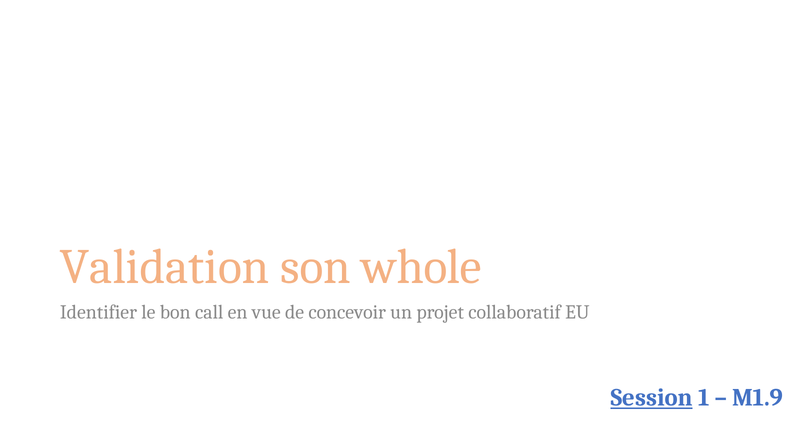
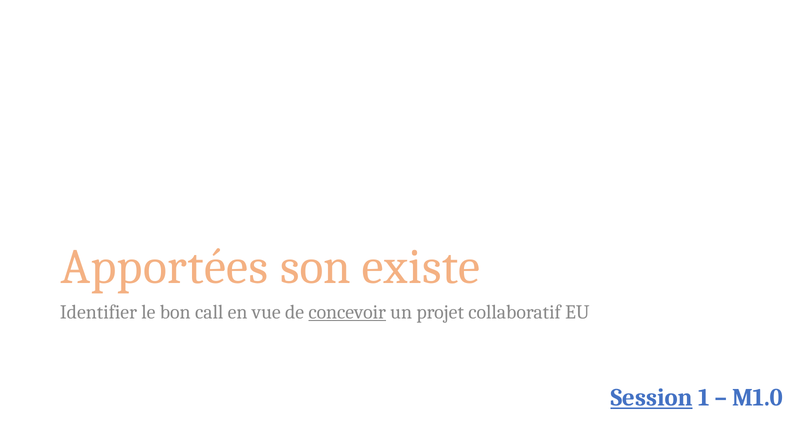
Validation: Validation -> Apportées
whole: whole -> existe
concevoir underline: none -> present
M1.9: M1.9 -> M1.0
